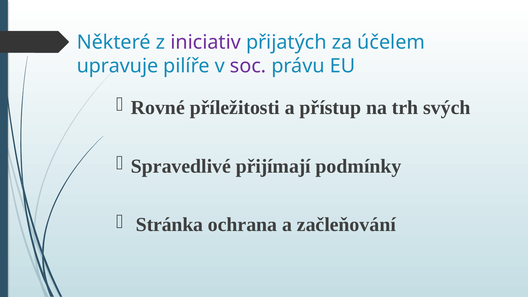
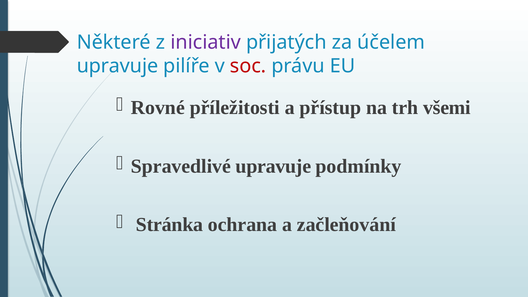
soc colour: purple -> red
svých: svých -> všemi
Spravedlivé přijímají: přijímají -> upravuje
